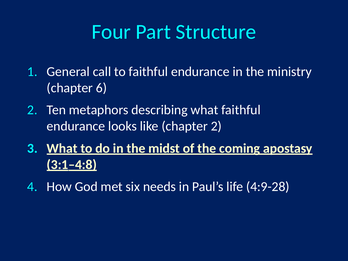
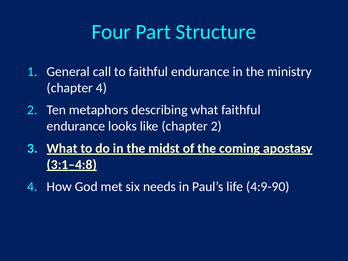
chapter 6: 6 -> 4
4:9-28: 4:9-28 -> 4:9-90
